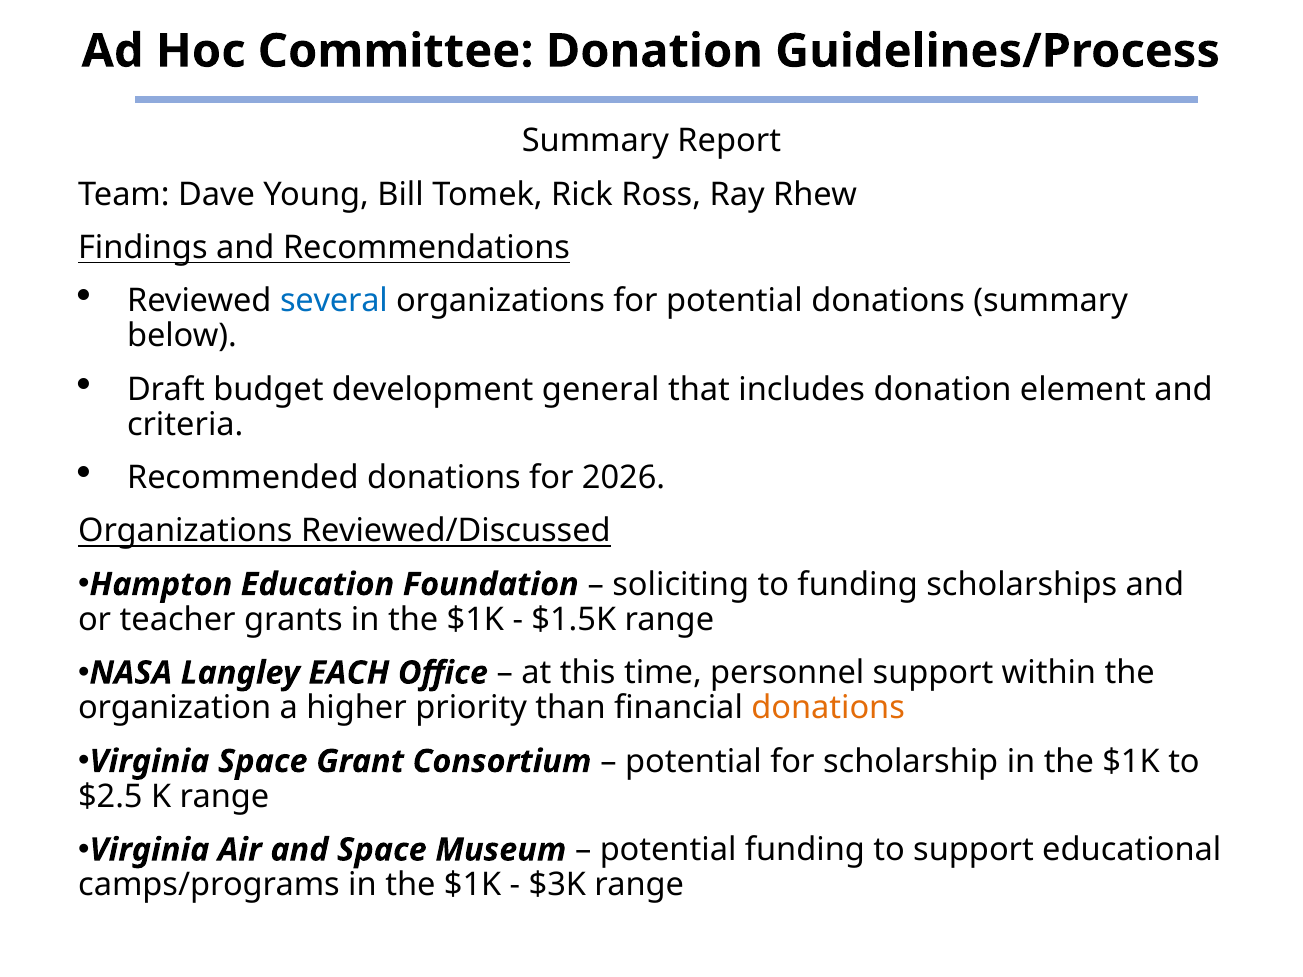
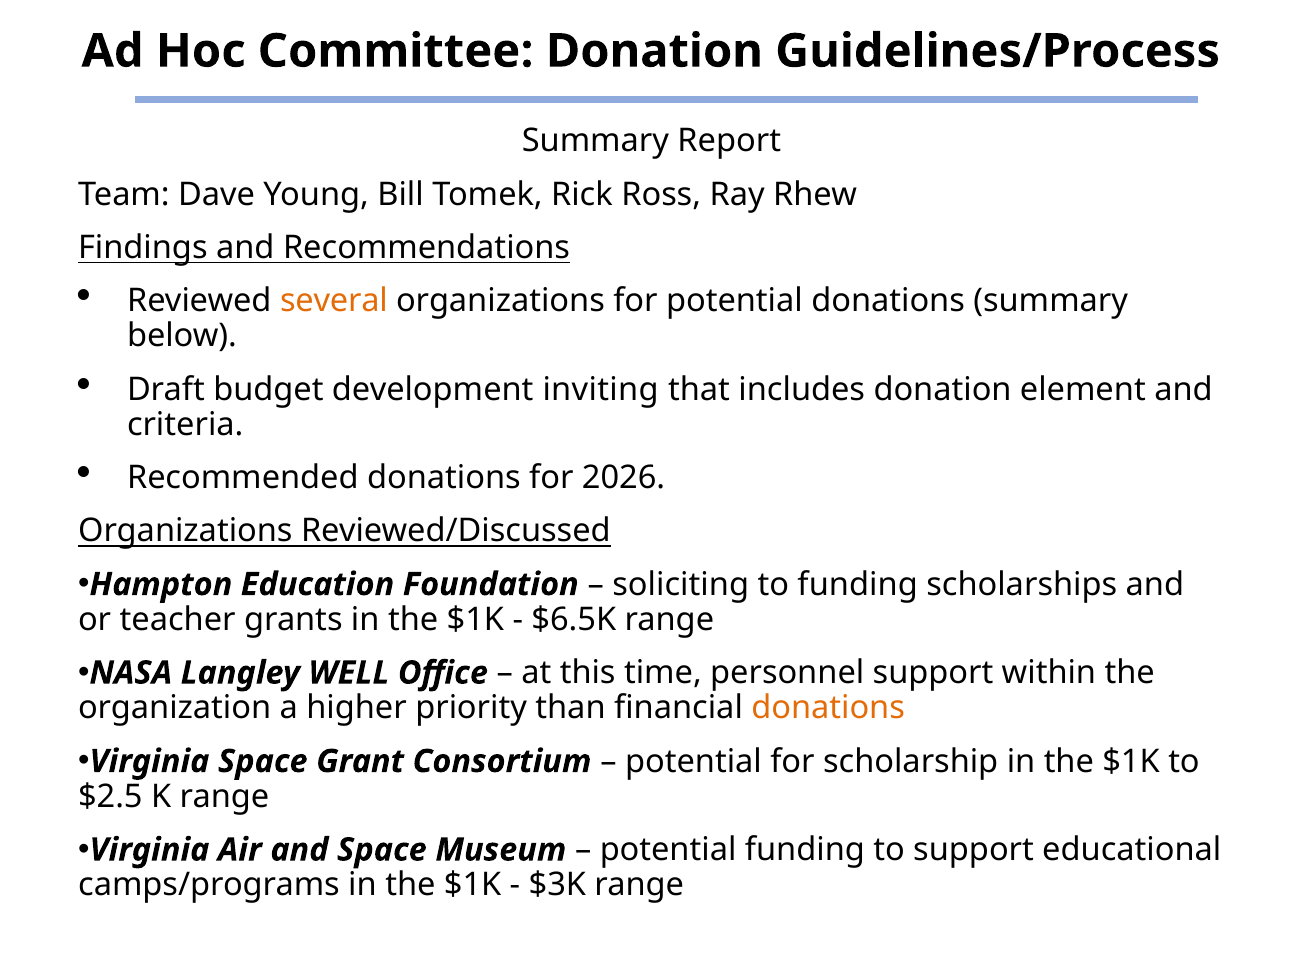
several colour: blue -> orange
general: general -> inviting
$1.5K: $1.5K -> $6.5K
EACH: EACH -> WELL
